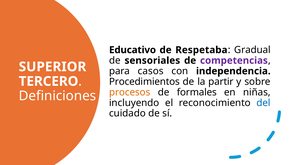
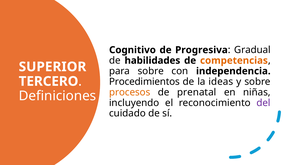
Educativo: Educativo -> Cognitivo
Respetaba: Respetaba -> Progresiva
sensoriales: sensoriales -> habilidades
competencias colour: purple -> orange
para casos: casos -> sobre
partir: partir -> ideas
formales: formales -> prenatal
del colour: blue -> purple
